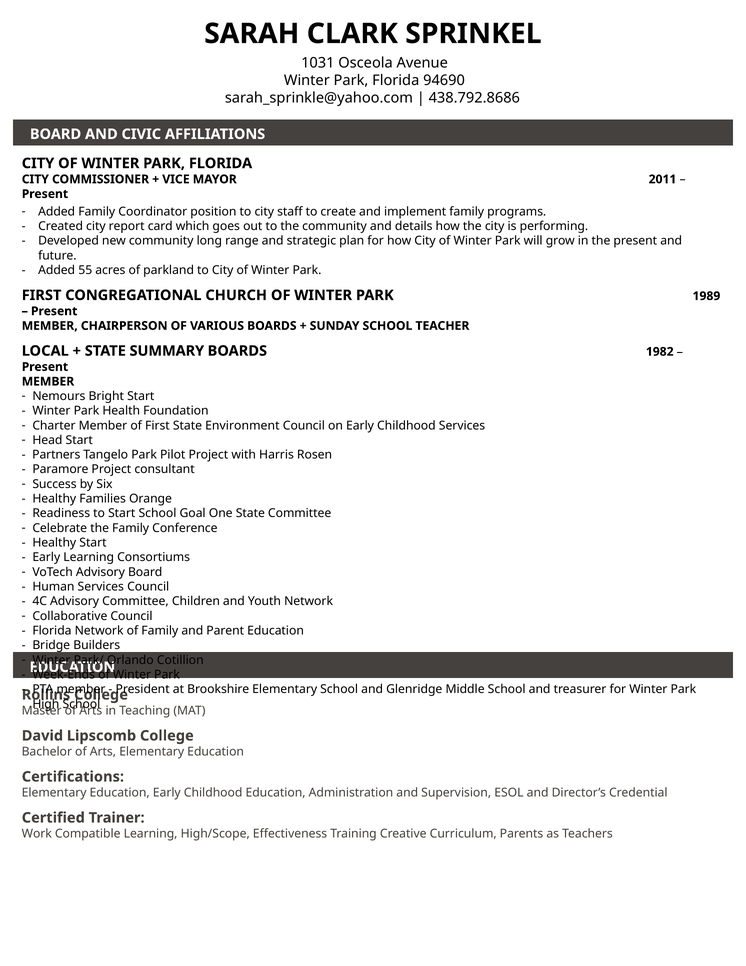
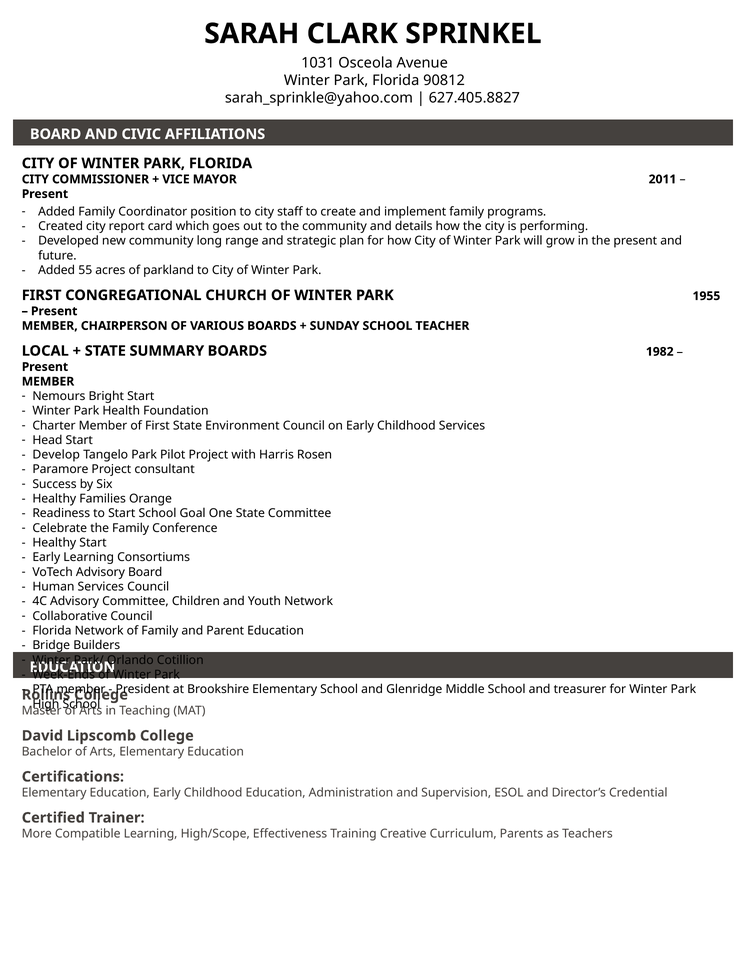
94690: 94690 -> 90812
438.792.8686: 438.792.8686 -> 627.405.8827
1989: 1989 -> 1955
Partners: Partners -> Develop
Work: Work -> More
